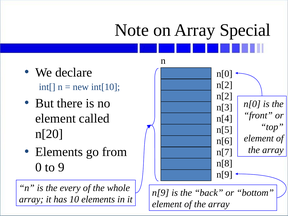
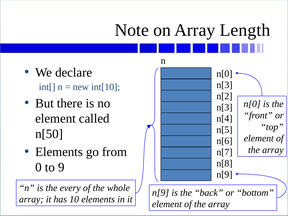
Special: Special -> Length
n[2 at (224, 85): n[2 -> n[3
n[20: n[20 -> n[50
